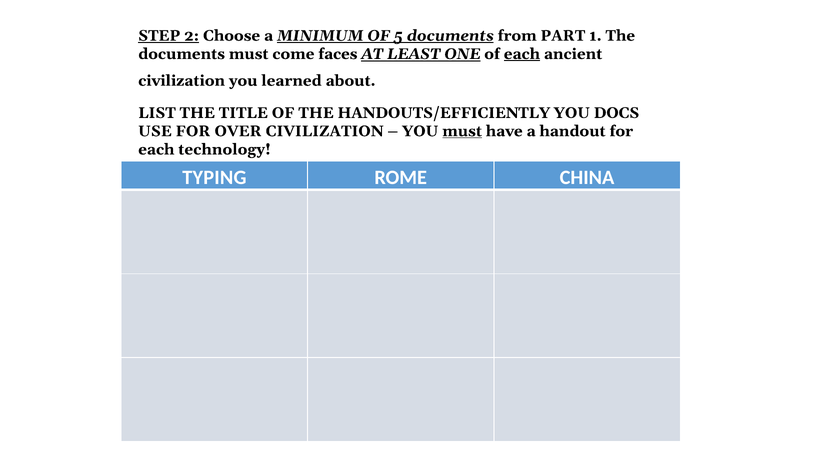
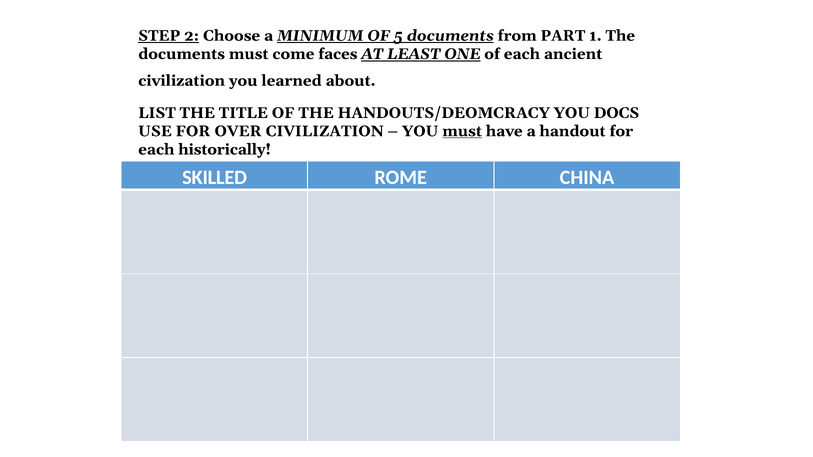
each at (522, 54) underline: present -> none
HANDOUTS/EFFICIENTLY: HANDOUTS/EFFICIENTLY -> HANDOUTS/DEOMCRACY
technology: technology -> historically
TYPING: TYPING -> SKILLED
